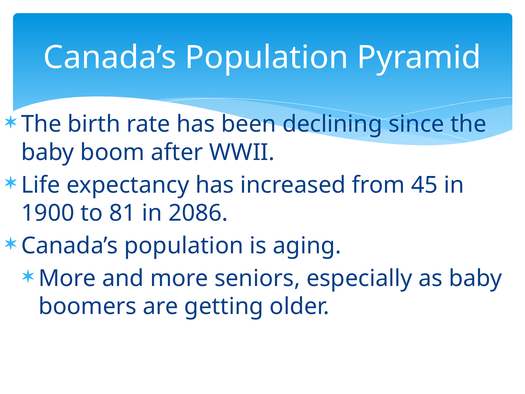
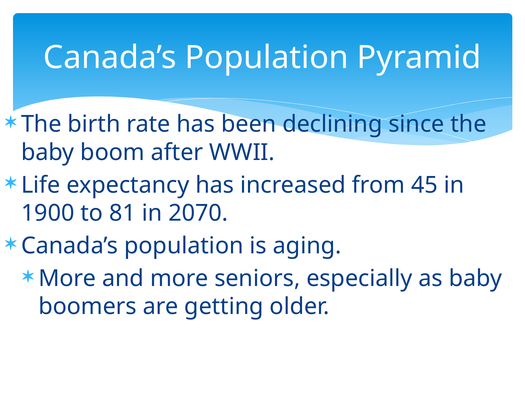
2086: 2086 -> 2070
